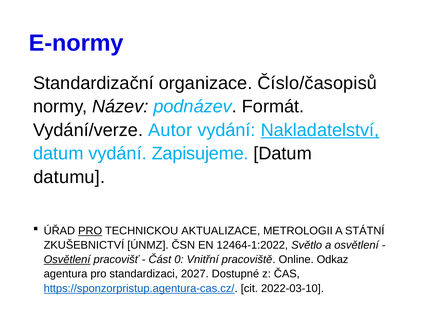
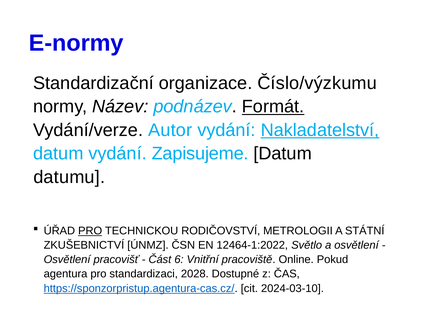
Číslo/časopisů: Číslo/časopisů -> Číslo/výzkumu
Formát underline: none -> present
AKTUALIZACE: AKTUALIZACE -> RODIČOVSTVÍ
Osvětlení at (67, 259) underline: present -> none
0: 0 -> 6
Odkaz: Odkaz -> Pokud
2027: 2027 -> 2028
2022-03-10: 2022-03-10 -> 2024-03-10
